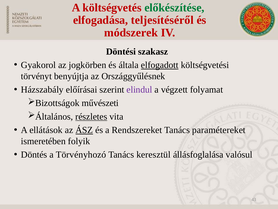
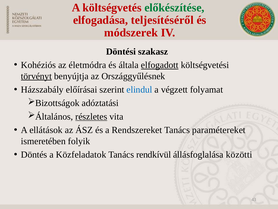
Gyakorol: Gyakorol -> Kohéziós
jogkörben: jogkörben -> életmódra
törvényt underline: none -> present
elindul colour: purple -> blue
művészeti: művészeti -> adóztatási
ÁSZ underline: present -> none
Törvényhozó: Törvényhozó -> Közfeladatok
keresztül: keresztül -> rendkívül
valósul: valósul -> közötti
